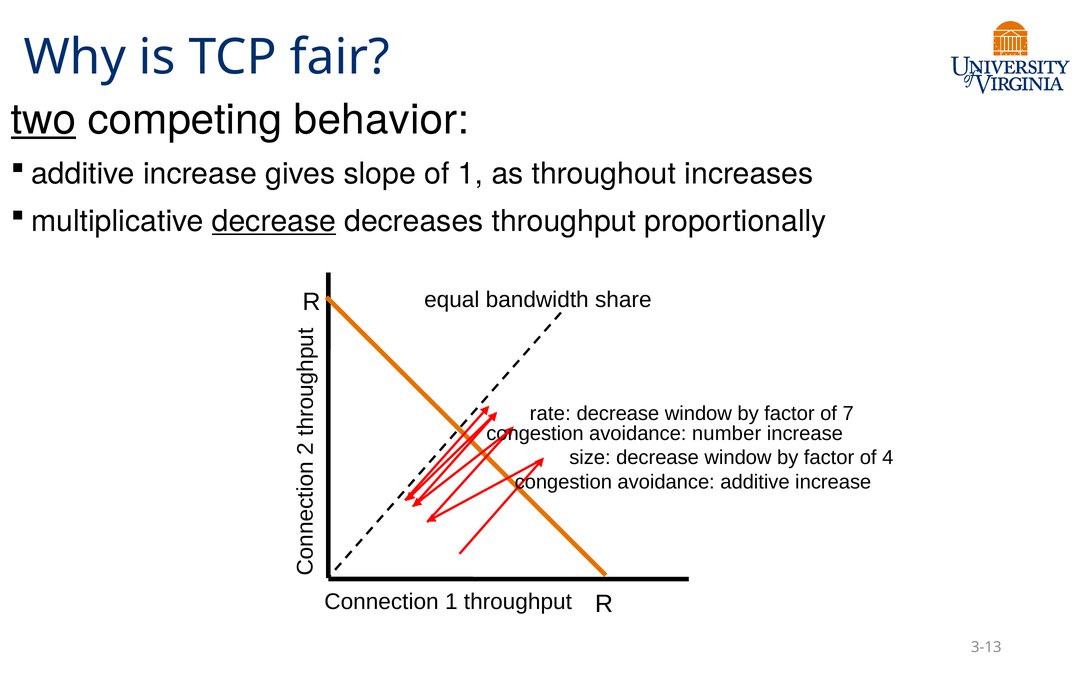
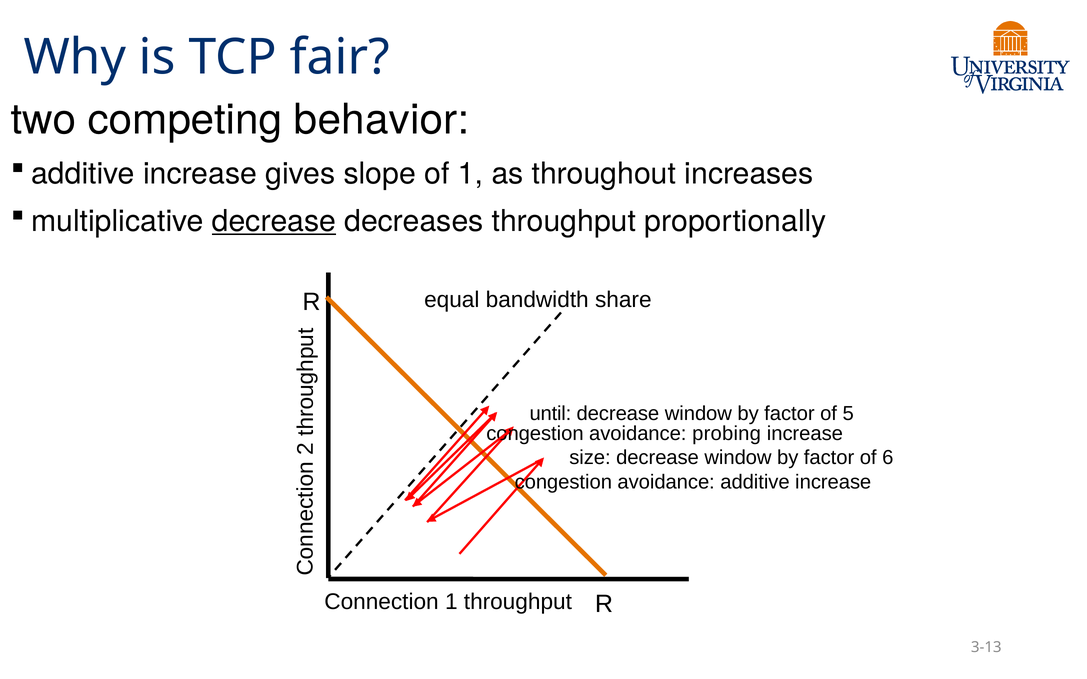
two underline: present -> none
rate: rate -> until
7: 7 -> 5
number: number -> probing
4: 4 -> 6
